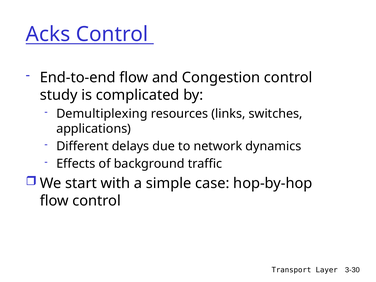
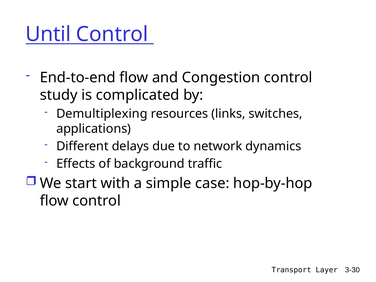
Acks: Acks -> Until
